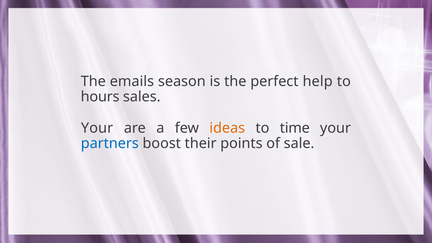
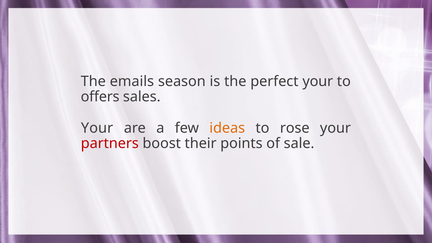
perfect help: help -> your
hours: hours -> offers
time: time -> rose
partners colour: blue -> red
